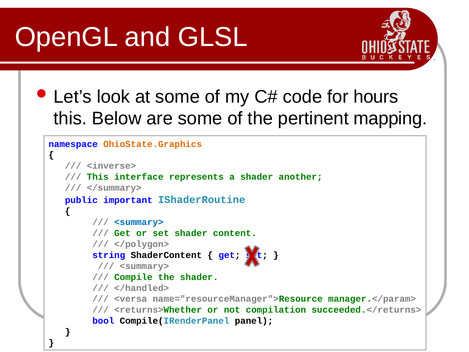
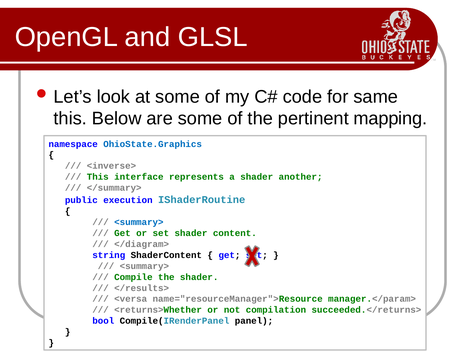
hours: hours -> same
OhioState.Graphics colour: orange -> blue
important: important -> execution
</polygon>: </polygon> -> </diagram>
</handled>: </handled> -> </results>
